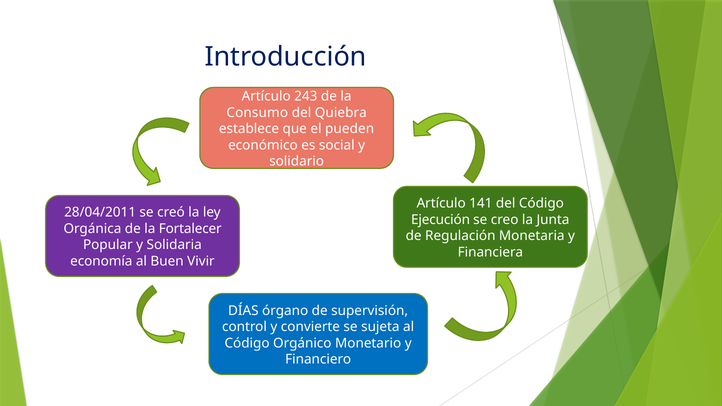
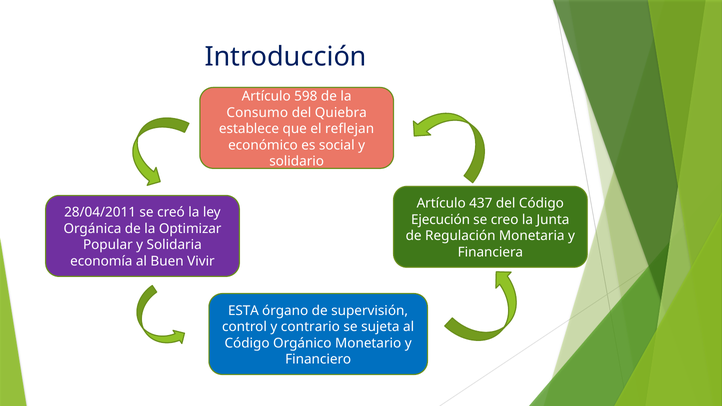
243: 243 -> 598
pueden: pueden -> reflejan
141: 141 -> 437
Fortalecer: Fortalecer -> Optimizar
DÍAS: DÍAS -> ESTA
convierte: convierte -> contrario
